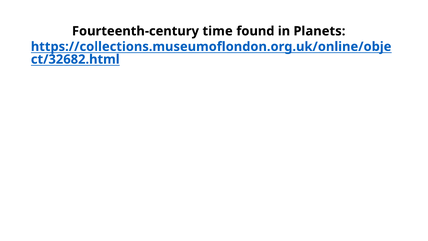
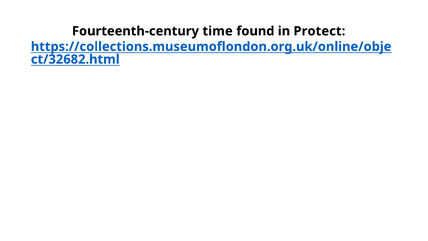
Planets: Planets -> Protect
